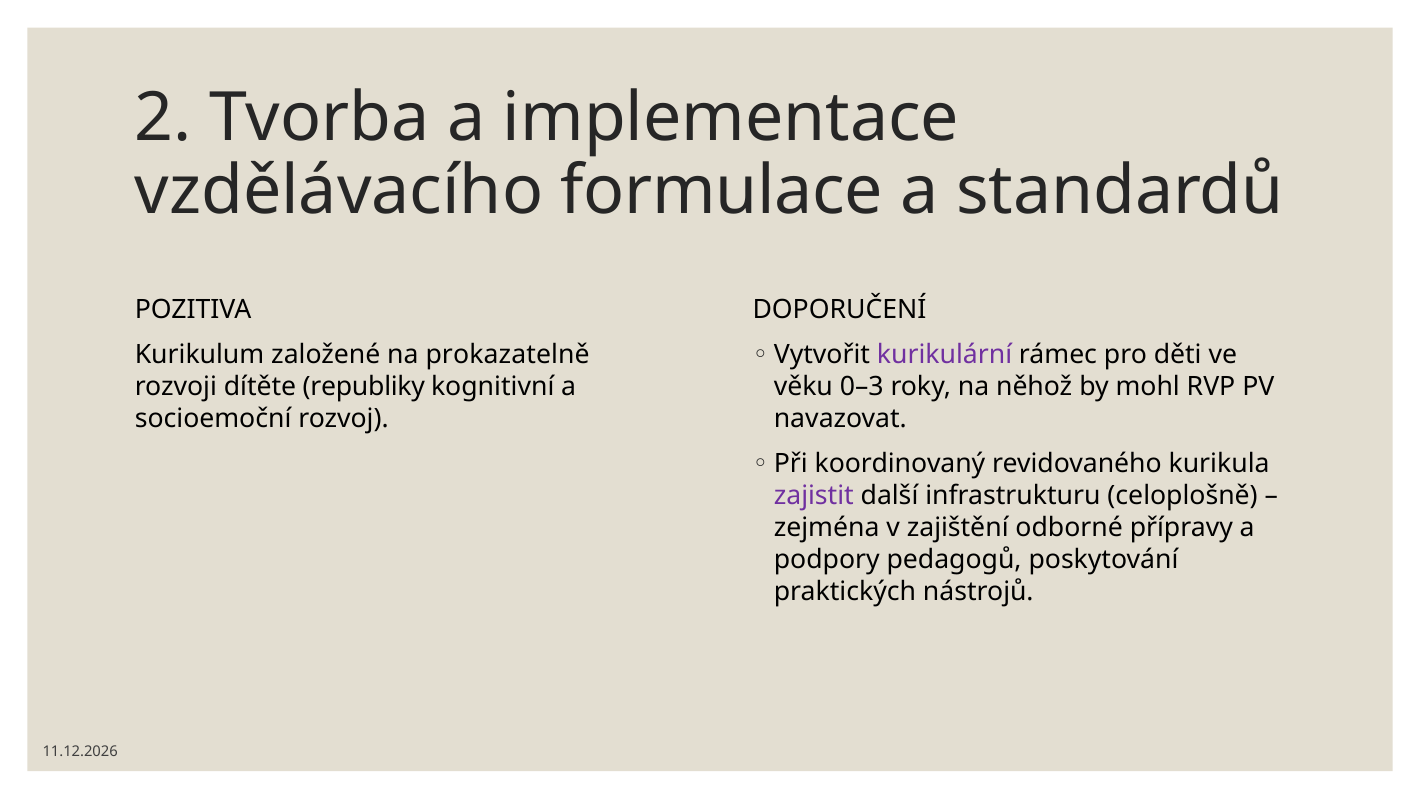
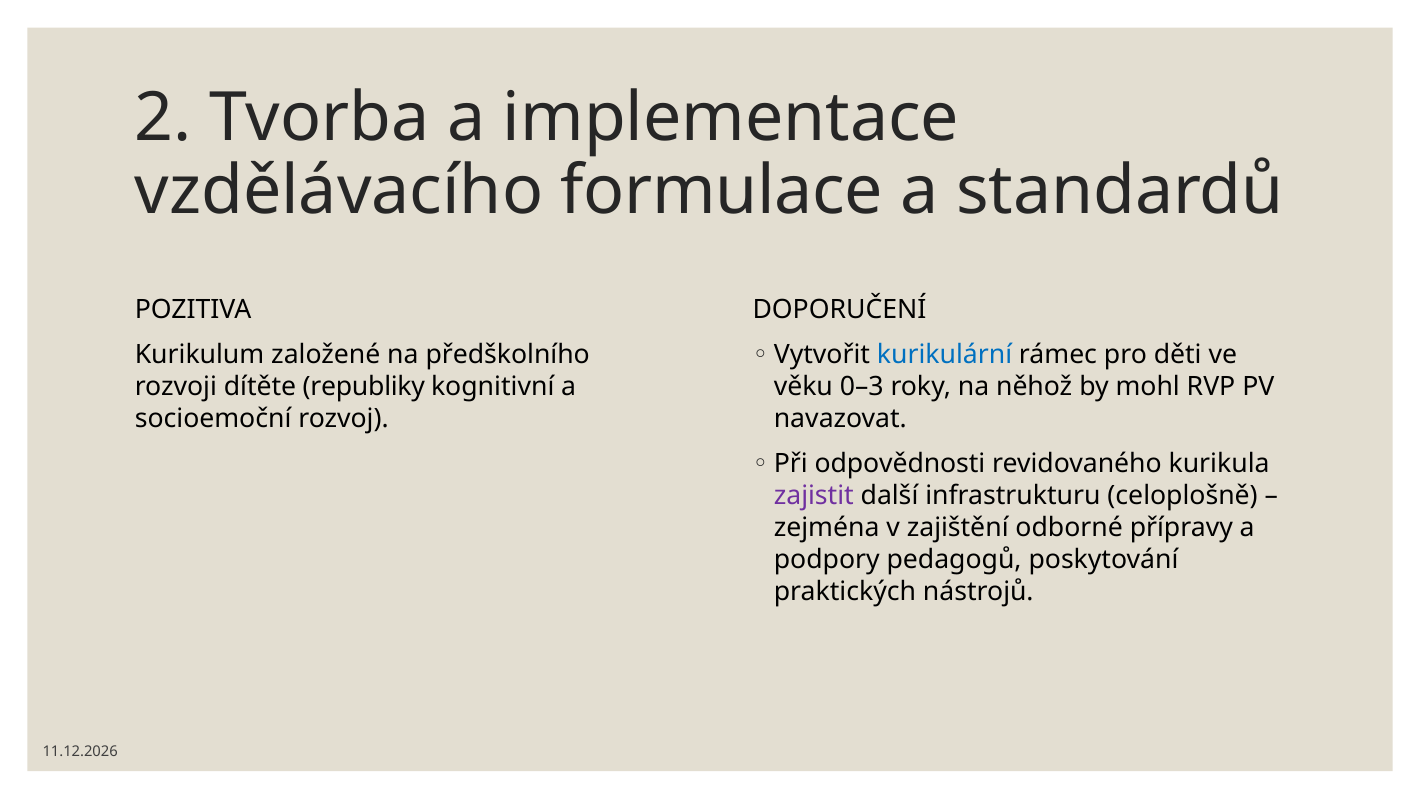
kurikulární colour: purple -> blue
prokazatelně: prokazatelně -> předškolního
koordinovaný: koordinovaný -> odpovědnosti
